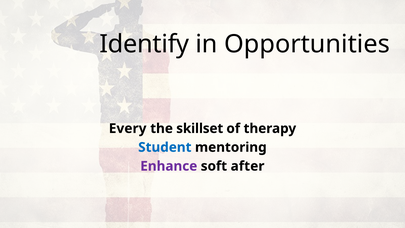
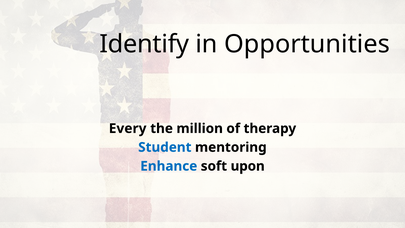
skillset: skillset -> million
Enhance colour: purple -> blue
after: after -> upon
